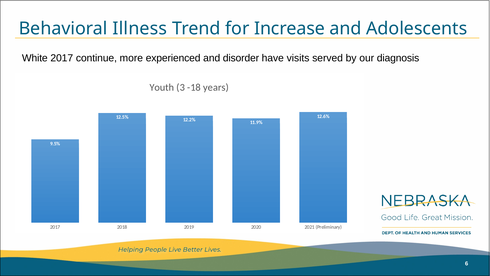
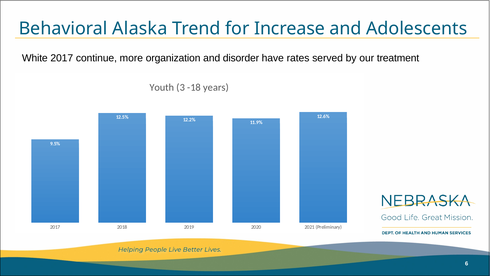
Illness: Illness -> Alaska
experienced: experienced -> organization
visits: visits -> rates
diagnosis: diagnosis -> treatment
